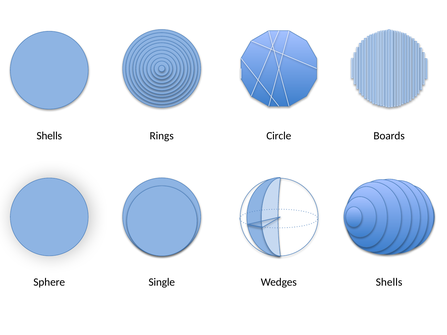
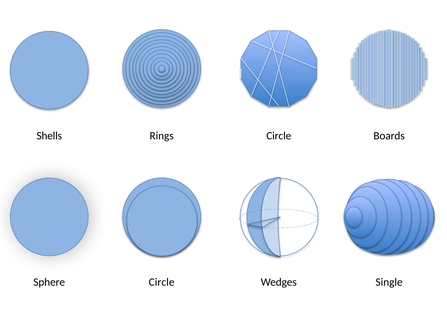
Sphere Single: Single -> Circle
Wedges Shells: Shells -> Single
